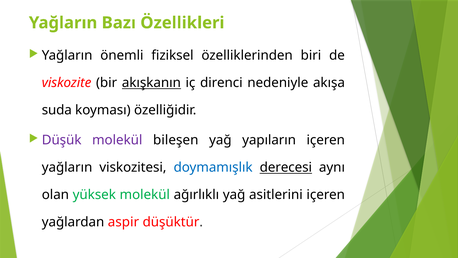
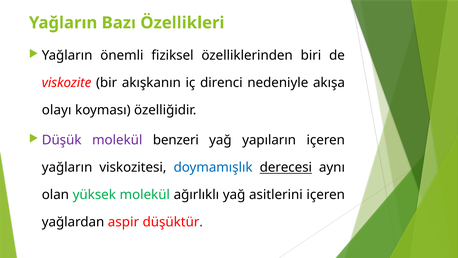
akışkanın underline: present -> none
suda: suda -> olayı
bileşen: bileşen -> benzeri
